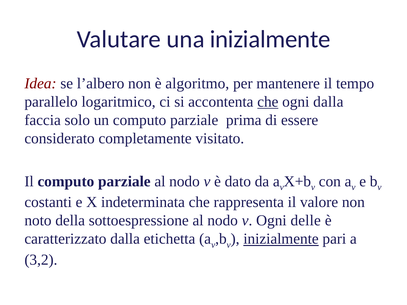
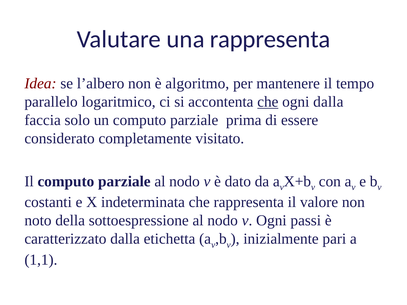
una inizialmente: inizialmente -> rappresenta
delle: delle -> passi
inizialmente at (281, 239) underline: present -> none
3,2: 3,2 -> 1,1
